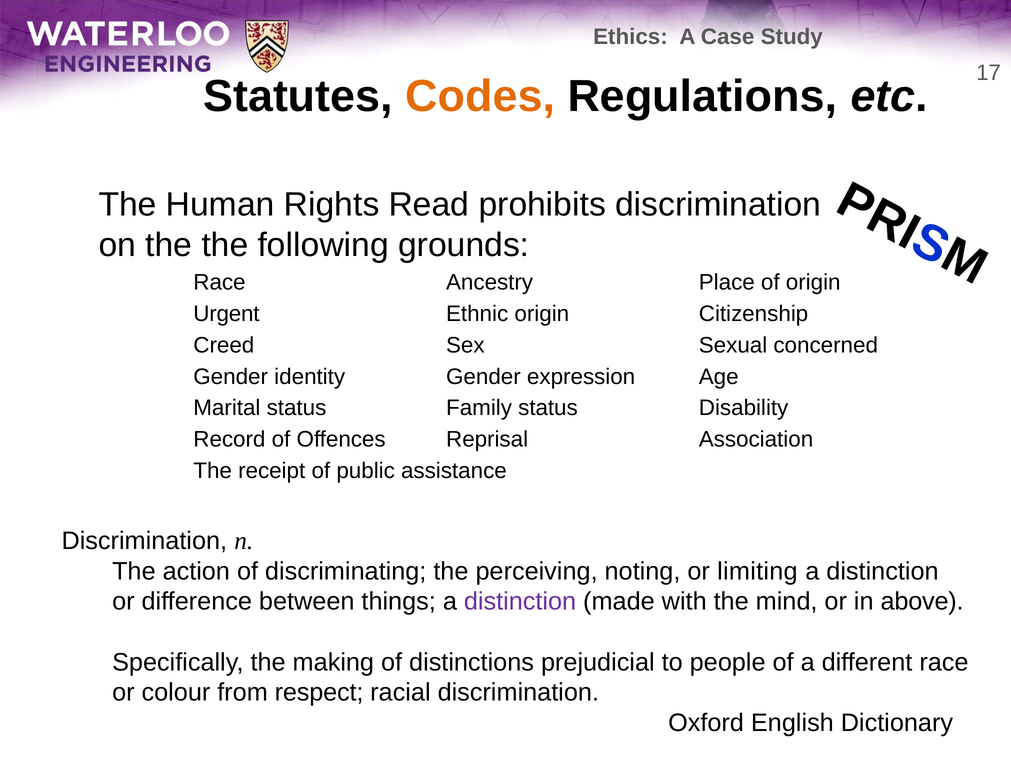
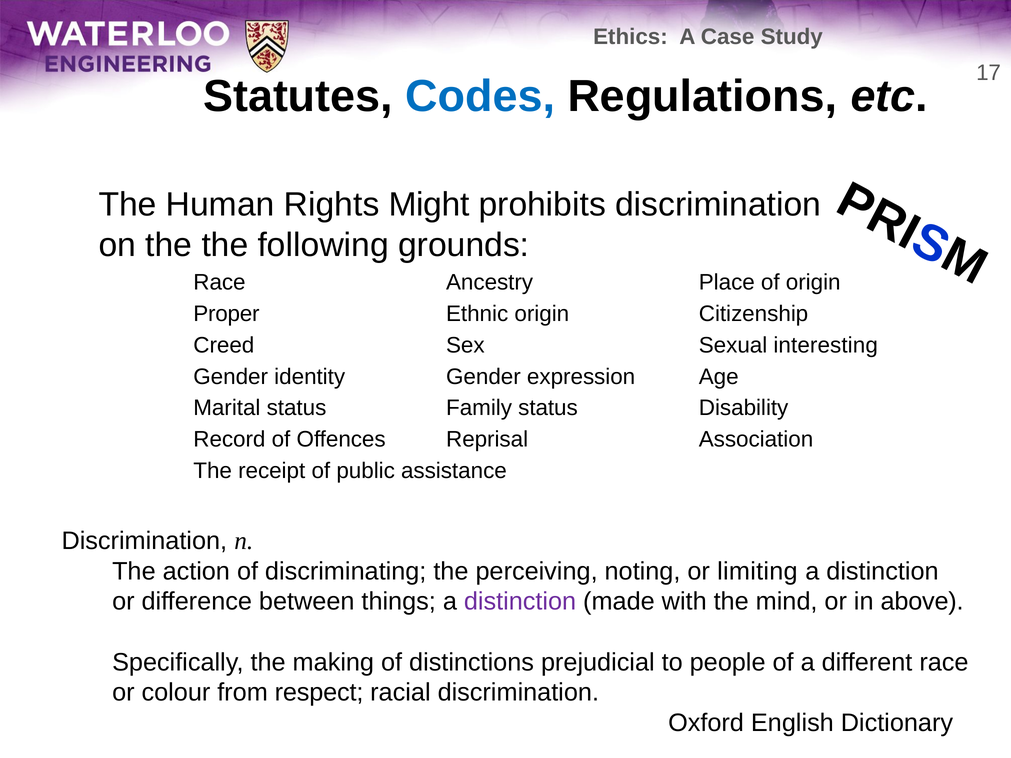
Codes colour: orange -> blue
Read: Read -> Might
Urgent: Urgent -> Proper
concerned: concerned -> interesting
